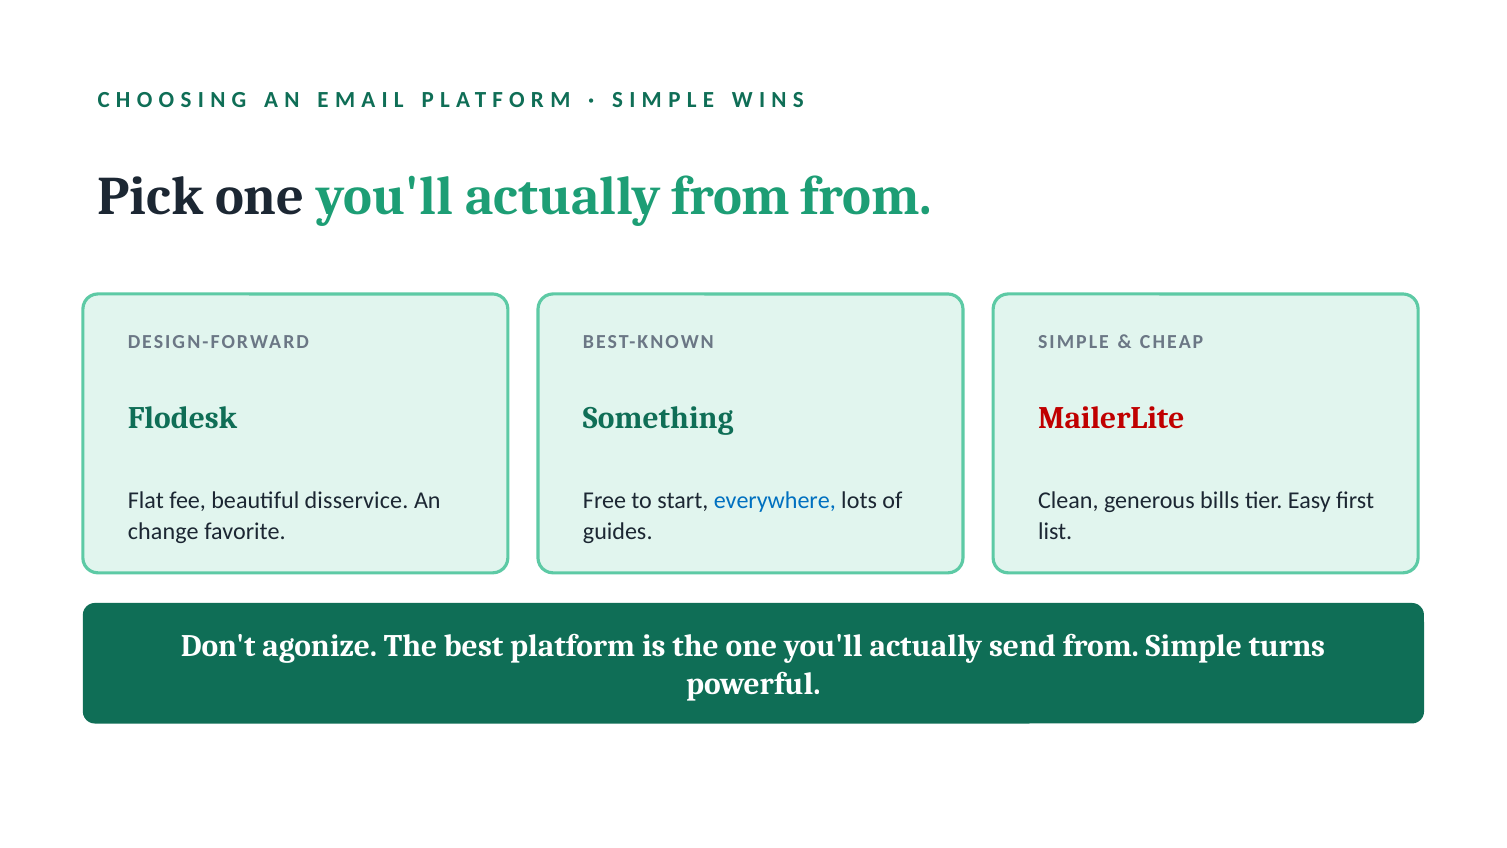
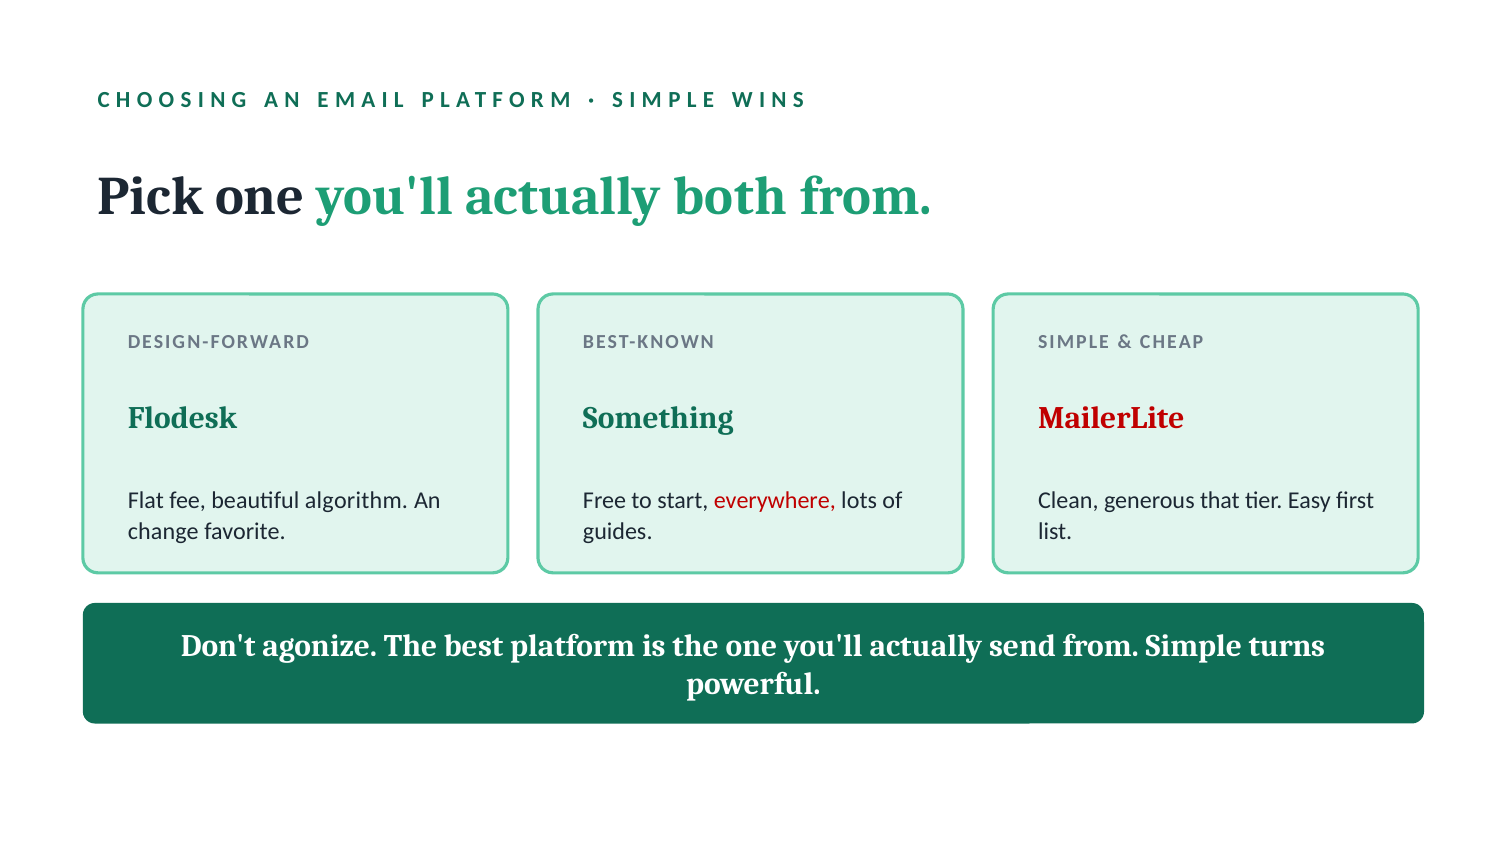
actually from: from -> both
disservice: disservice -> algorithm
everywhere colour: blue -> red
bills: bills -> that
